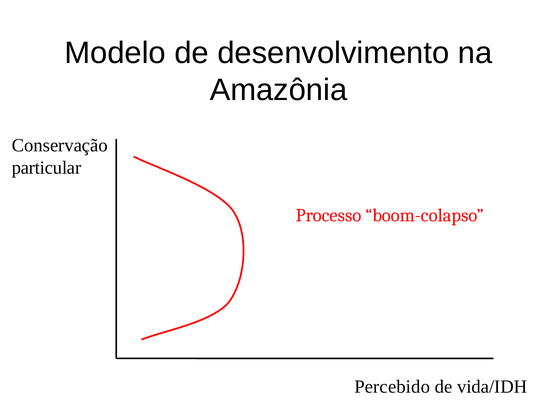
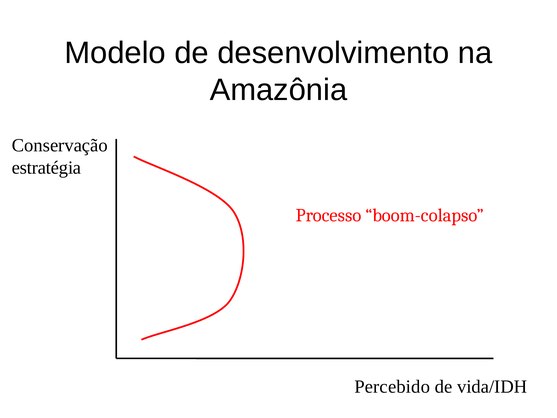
particular: particular -> estratégia
